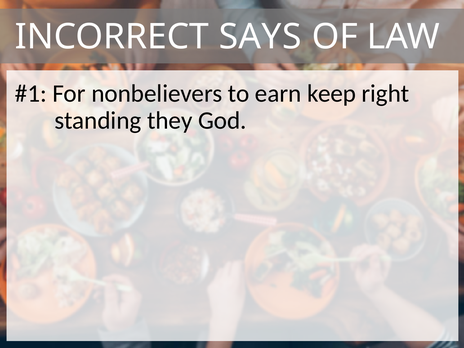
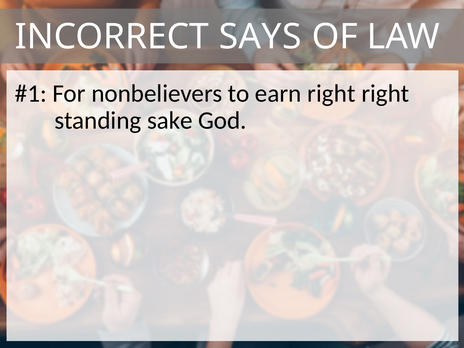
earn keep: keep -> right
they: they -> sake
